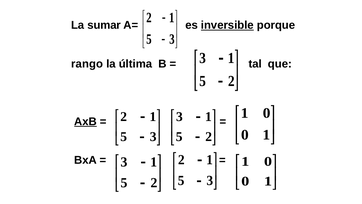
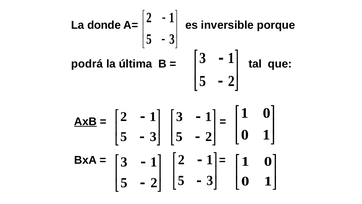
sumar: sumar -> donde
inversible underline: present -> none
rango: rango -> podrá
